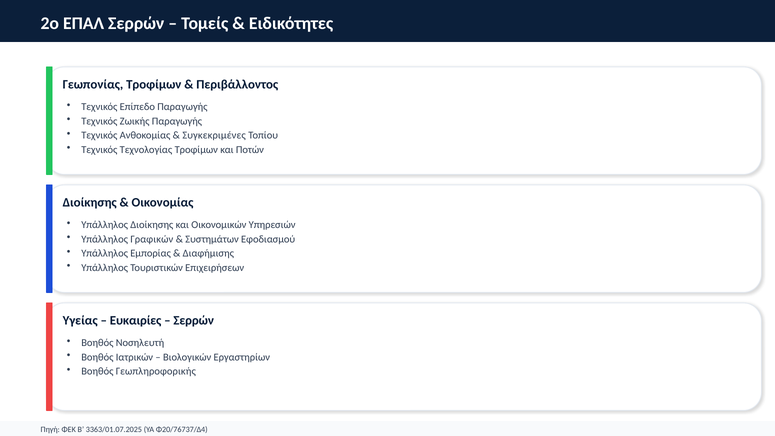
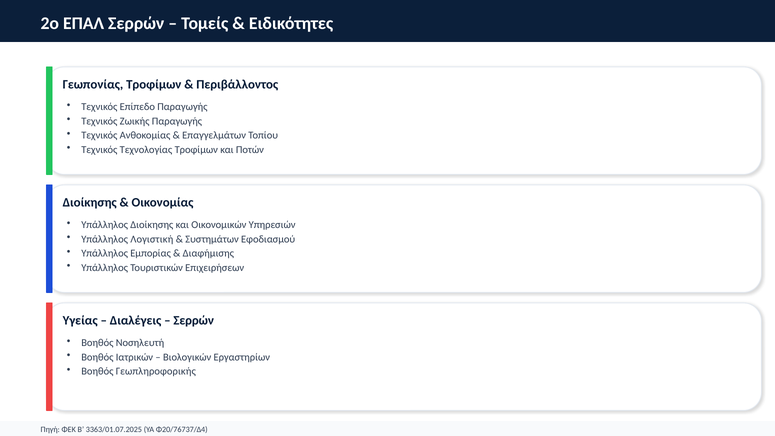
Συγκεκριμένες: Συγκεκριμένες -> Επαγγελμάτων
Γραφικών: Γραφικών -> Λογιστική
Ευκαιρίες: Ευκαιρίες -> Διαλέγεις
